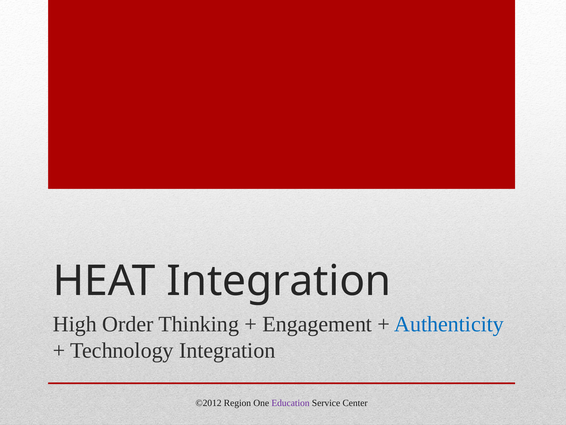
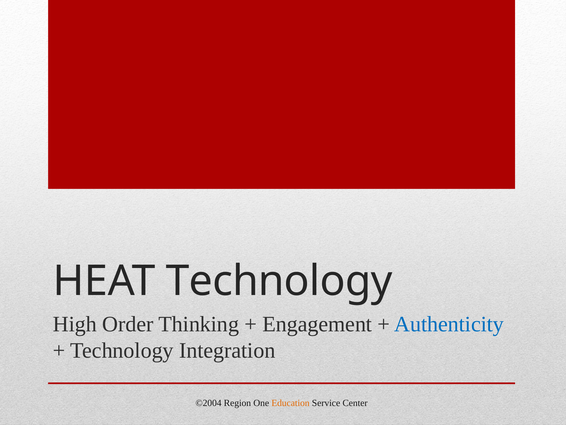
HEAT Integration: Integration -> Technology
©2012: ©2012 -> ©2004
Education colour: purple -> orange
